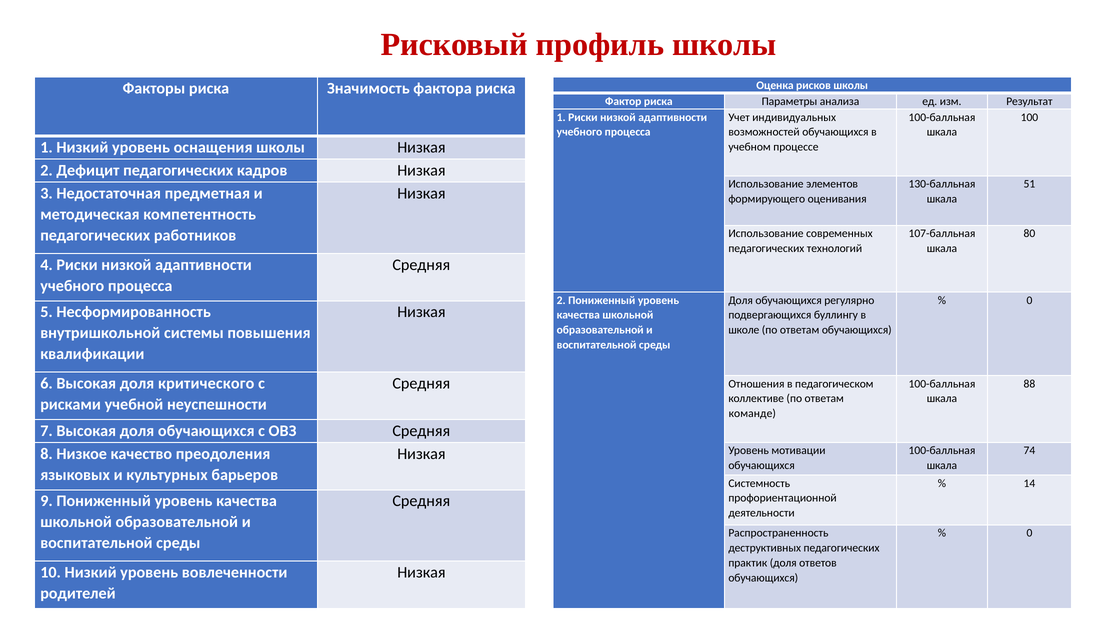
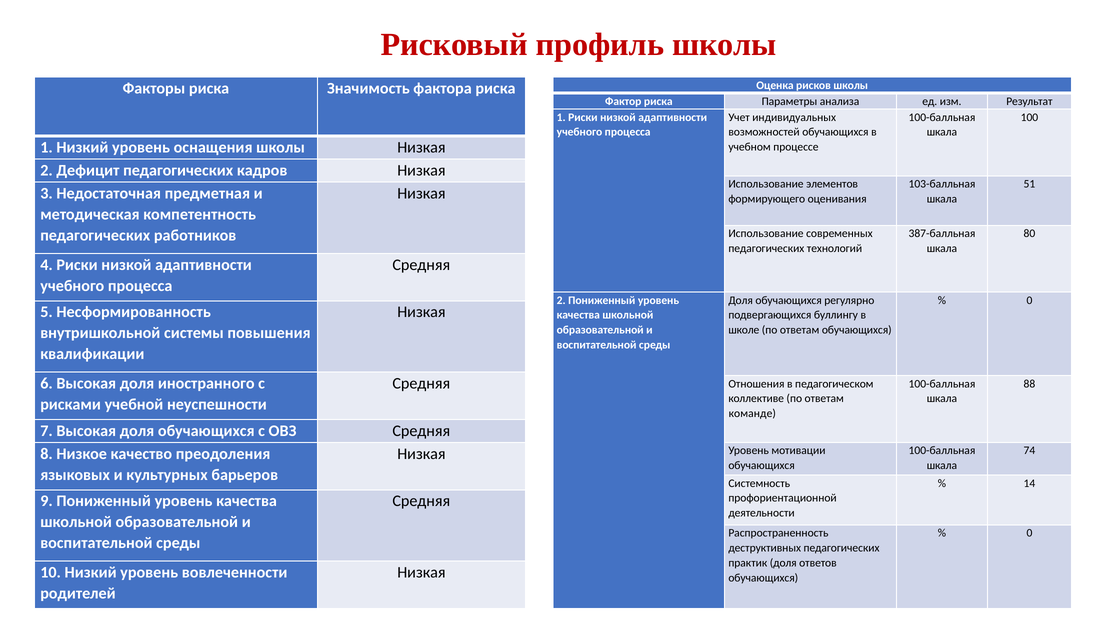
130-балльная: 130-балльная -> 103-балльная
107-балльная: 107-балльная -> 387-балльная
критического: критического -> иностранного
